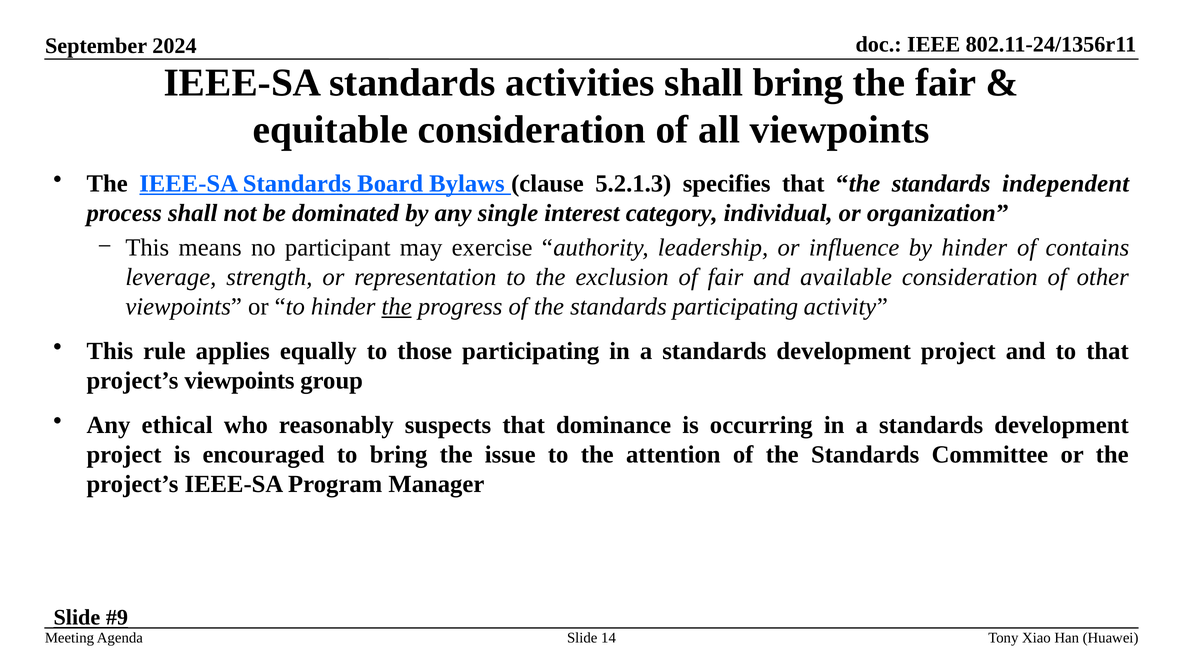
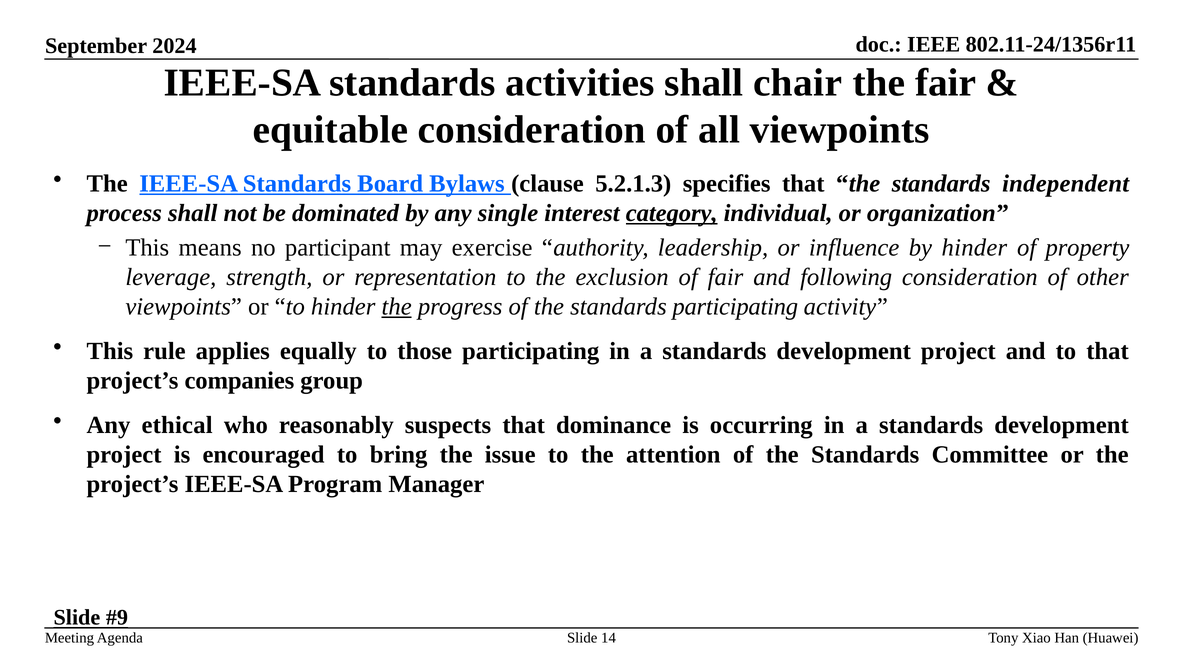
shall bring: bring -> chair
category underline: none -> present
contains: contains -> property
available: available -> following
project’s viewpoints: viewpoints -> companies
